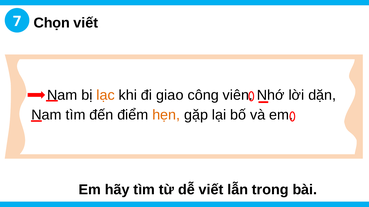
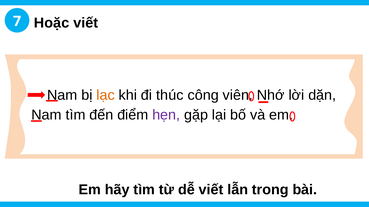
Chọn: Chọn -> Hoặc
đi giao: giao -> thúc
hẹn colour: orange -> purple
